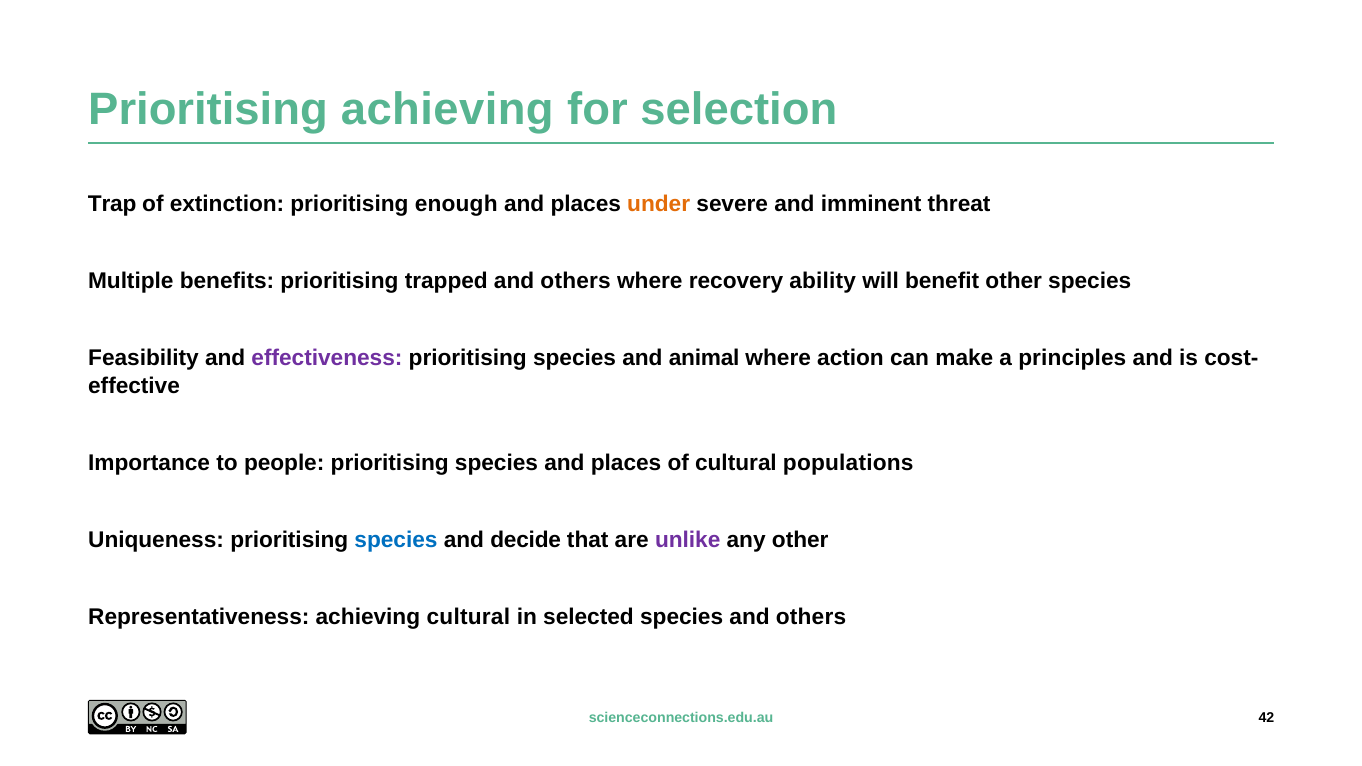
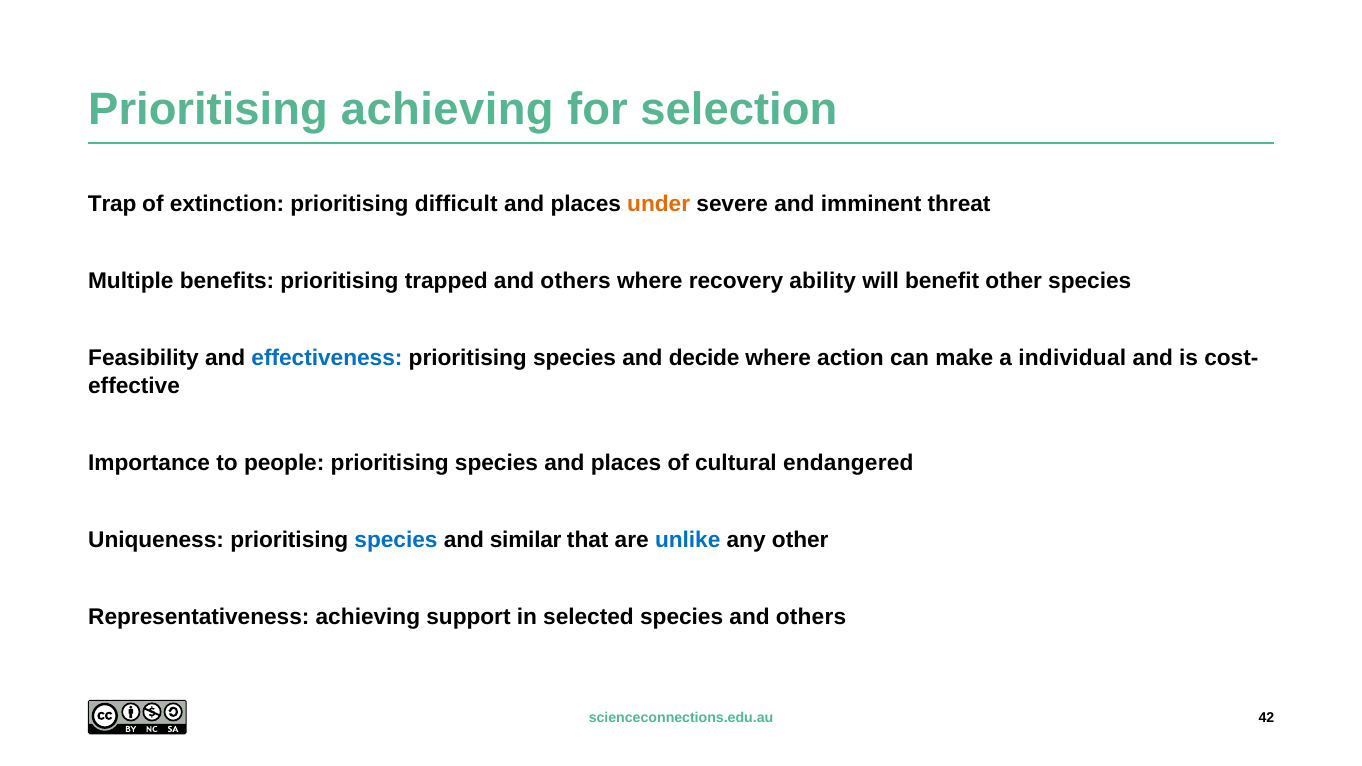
enough: enough -> difficult
effectiveness colour: purple -> blue
animal: animal -> decide
principles: principles -> individual
populations: populations -> endangered
decide: decide -> similar
unlike colour: purple -> blue
achieving cultural: cultural -> support
